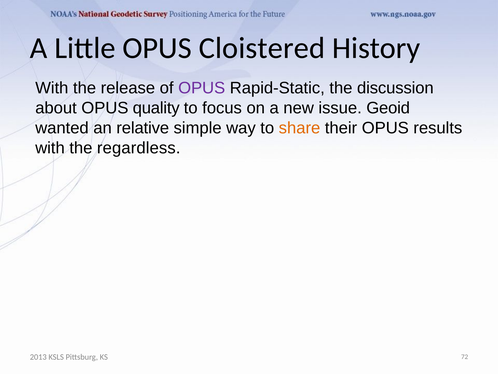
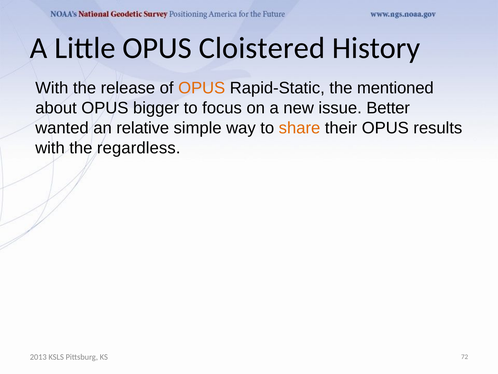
OPUS at (202, 88) colour: purple -> orange
discussion: discussion -> mentioned
quality: quality -> bigger
Geoid: Geoid -> Better
